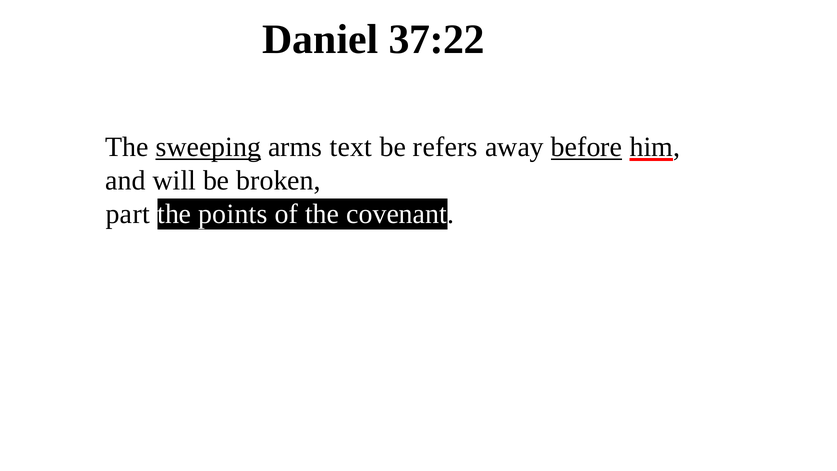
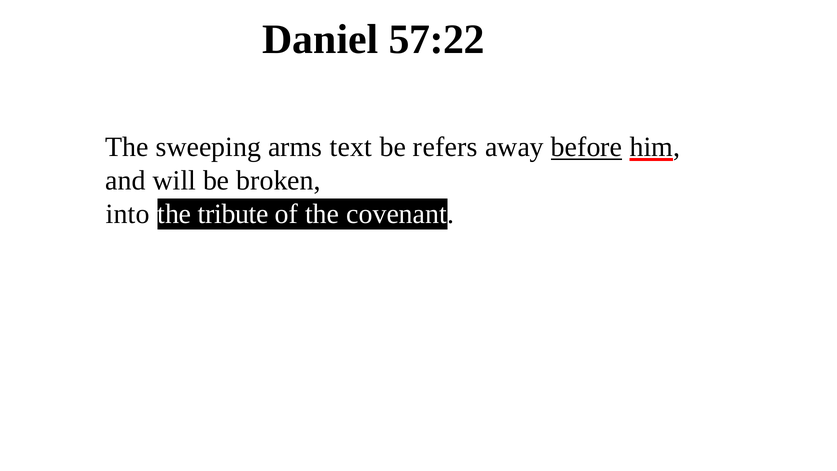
37:22: 37:22 -> 57:22
sweeping underline: present -> none
part: part -> into
points: points -> tribute
